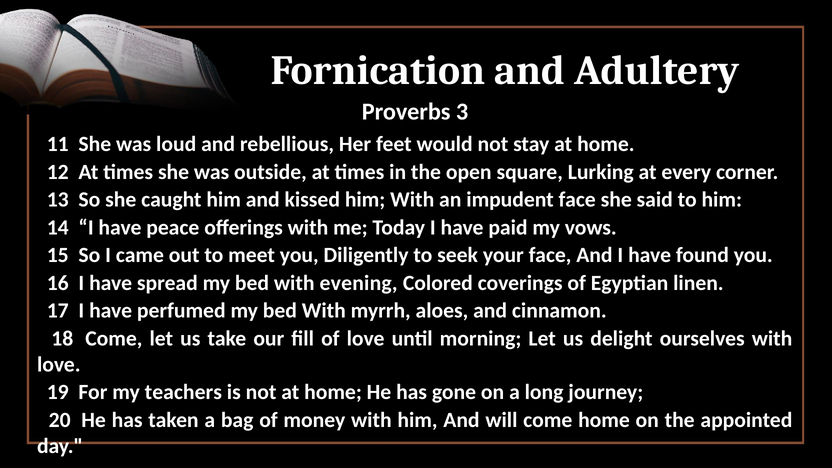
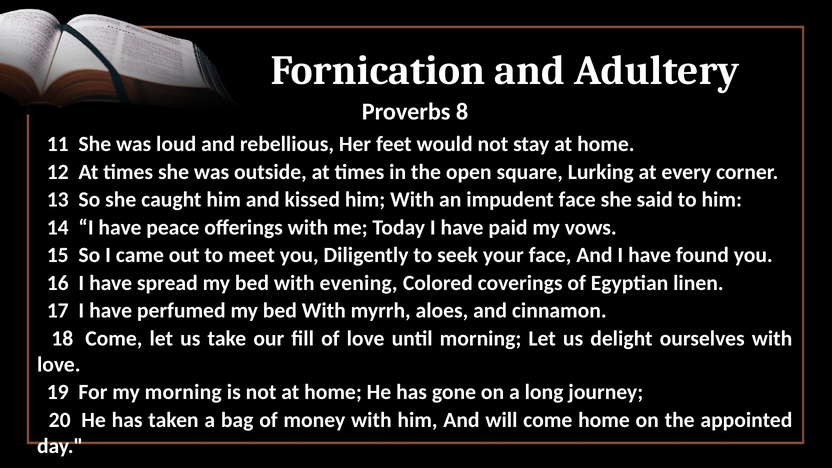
3: 3 -> 8
my teachers: teachers -> morning
